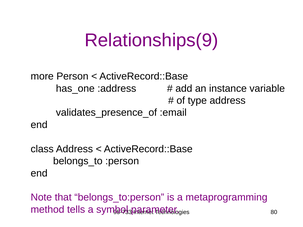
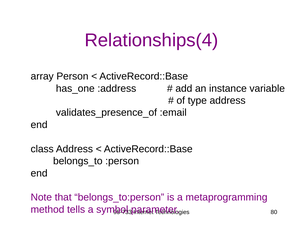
Relationships(9: Relationships(9 -> Relationships(4
more: more -> array
